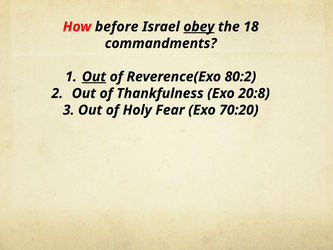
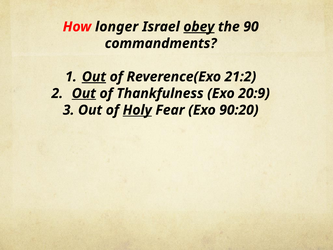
before: before -> longer
18: 18 -> 90
80:2: 80:2 -> 21:2
Out at (84, 93) underline: none -> present
20:8: 20:8 -> 20:9
Holy underline: none -> present
70:20: 70:20 -> 90:20
